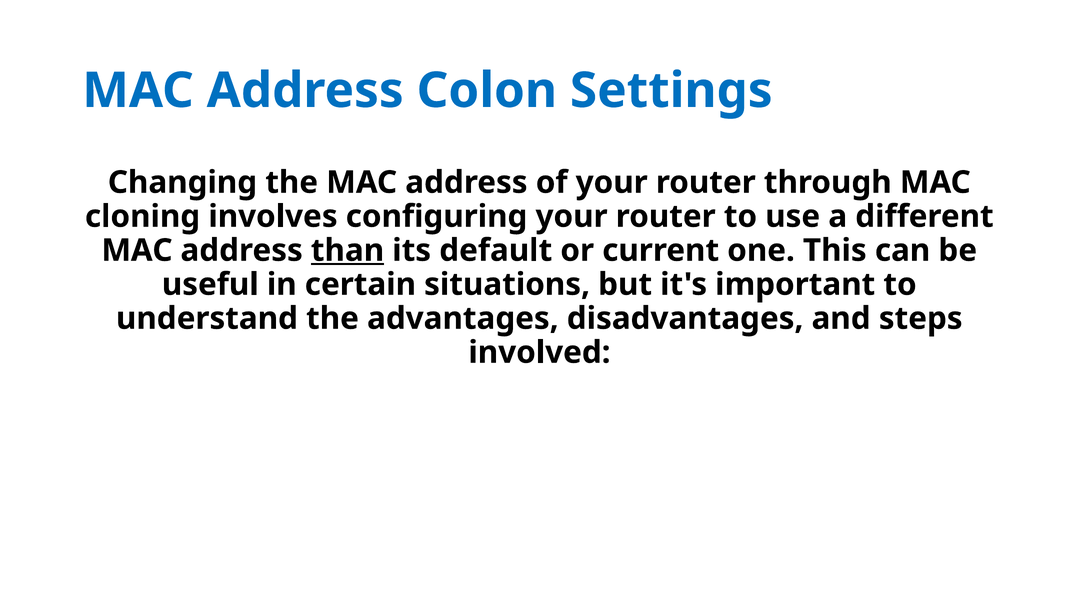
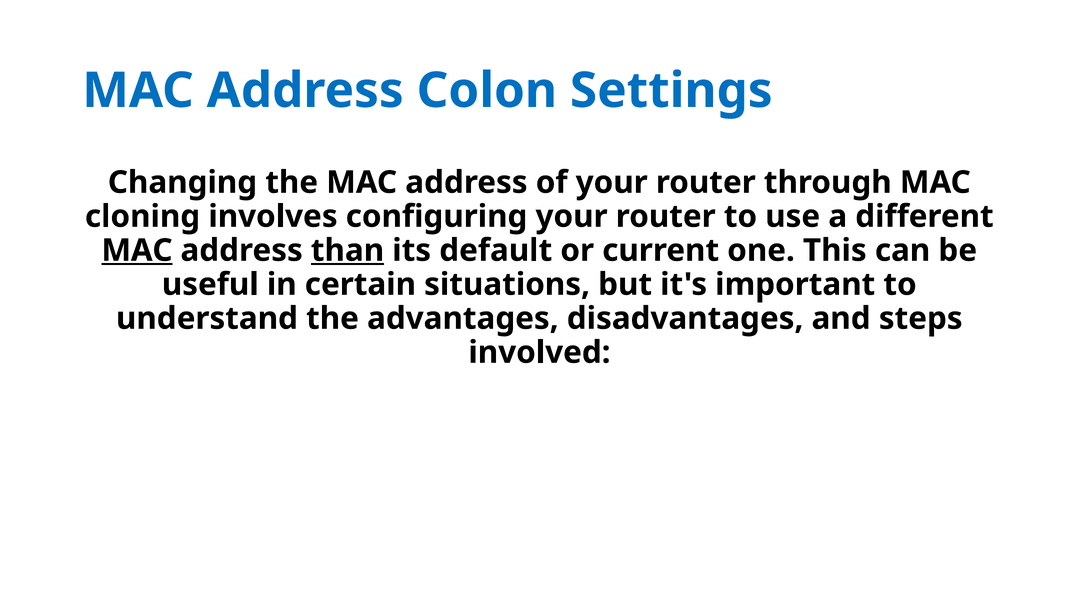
MAC at (137, 250) underline: none -> present
